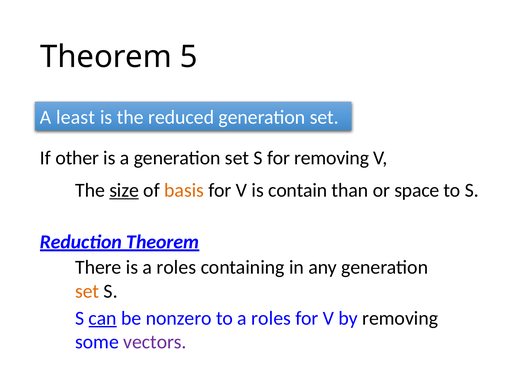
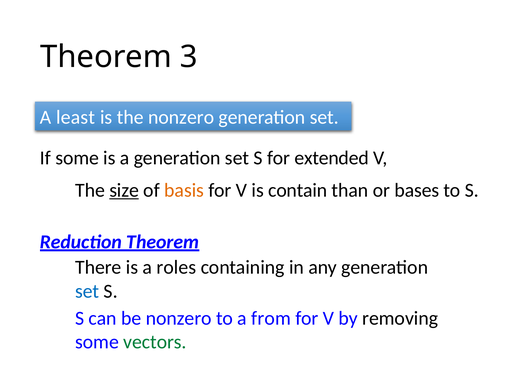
5: 5 -> 3
the reduced: reduced -> nonzero
If other: other -> some
for removing: removing -> extended
space: space -> bases
set at (87, 291) colour: orange -> blue
can underline: present -> none
to a roles: roles -> from
vectors colour: purple -> green
